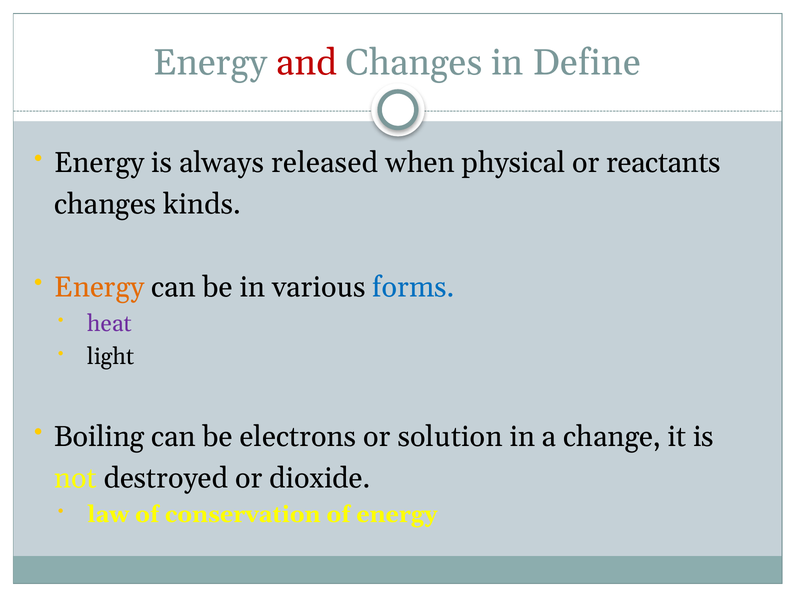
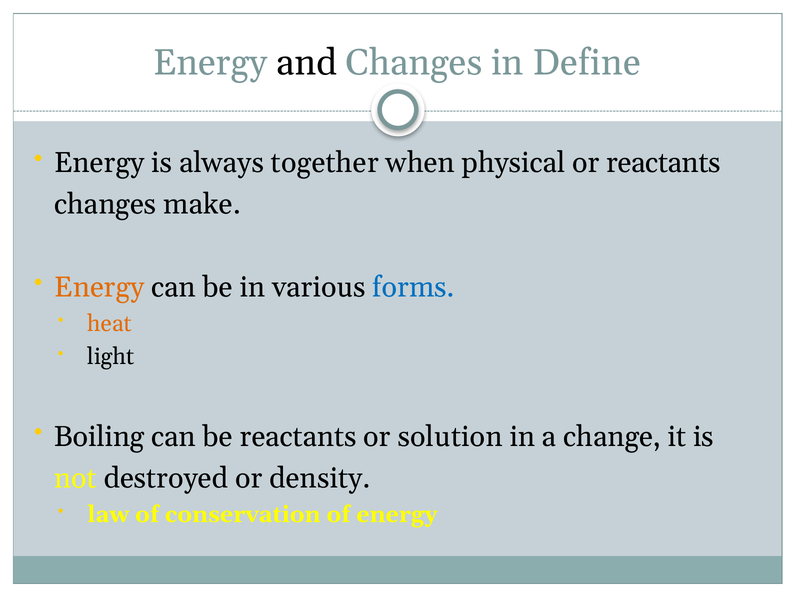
and colour: red -> black
released: released -> together
kinds: kinds -> make
heat colour: purple -> orange
be electrons: electrons -> reactants
dioxide: dioxide -> density
